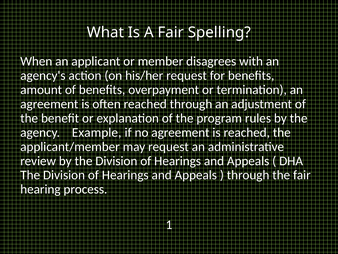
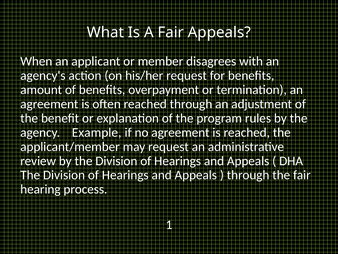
Fair Spelling: Spelling -> Appeals
